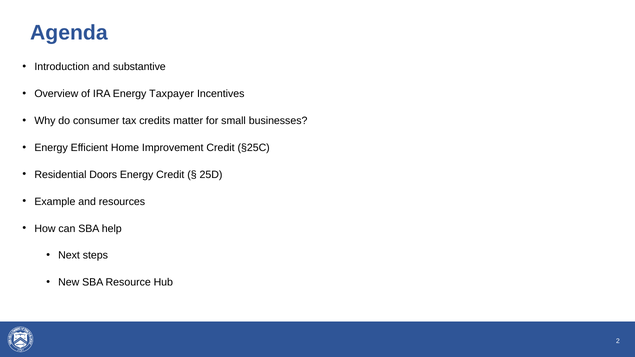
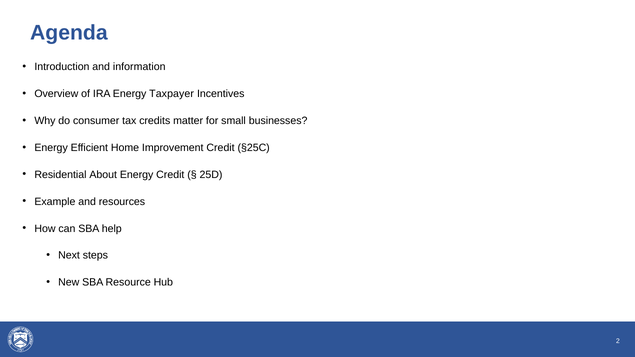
substantive: substantive -> information
Doors: Doors -> About
